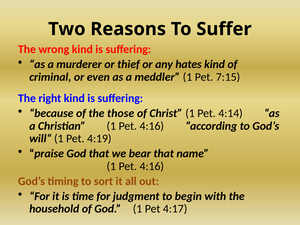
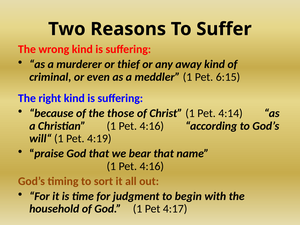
hates: hates -> away
7:15: 7:15 -> 6:15
